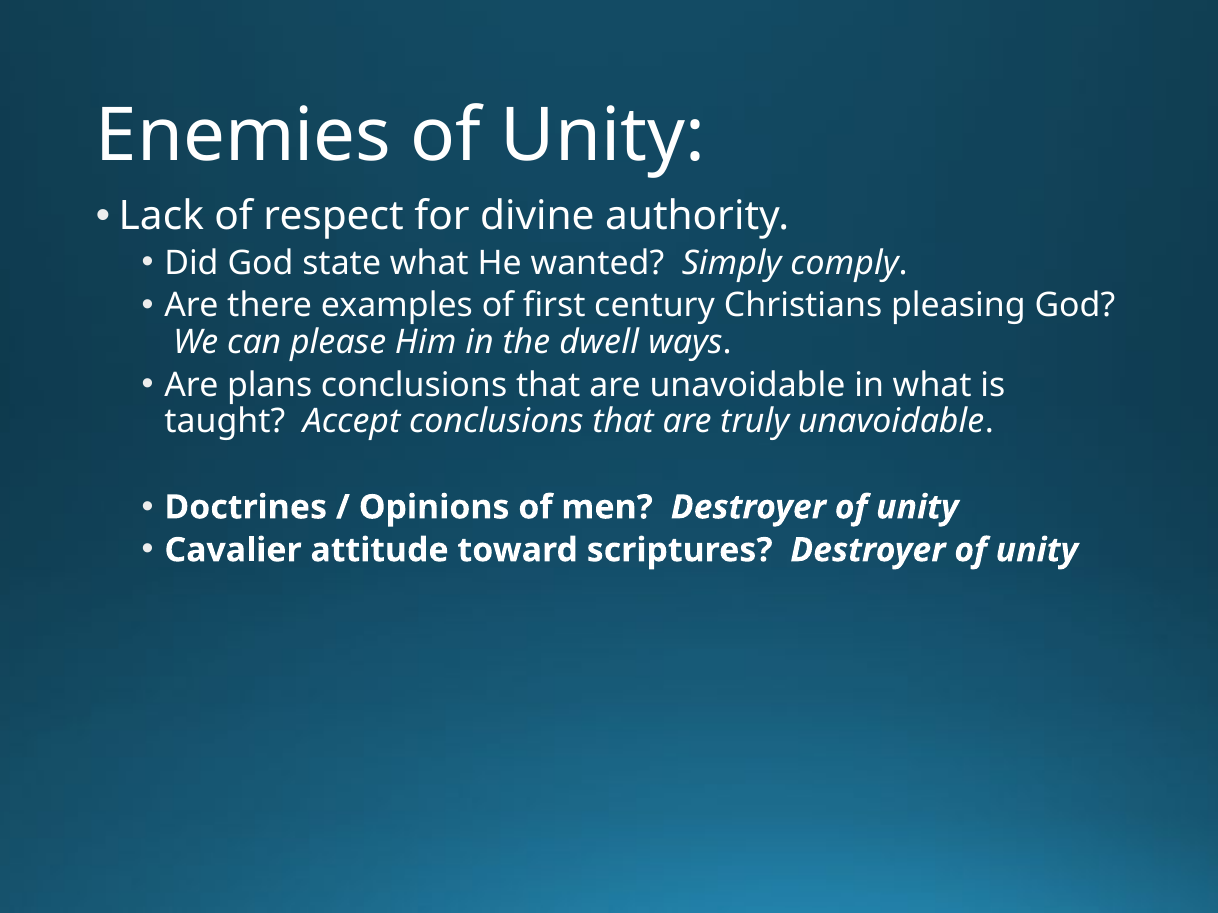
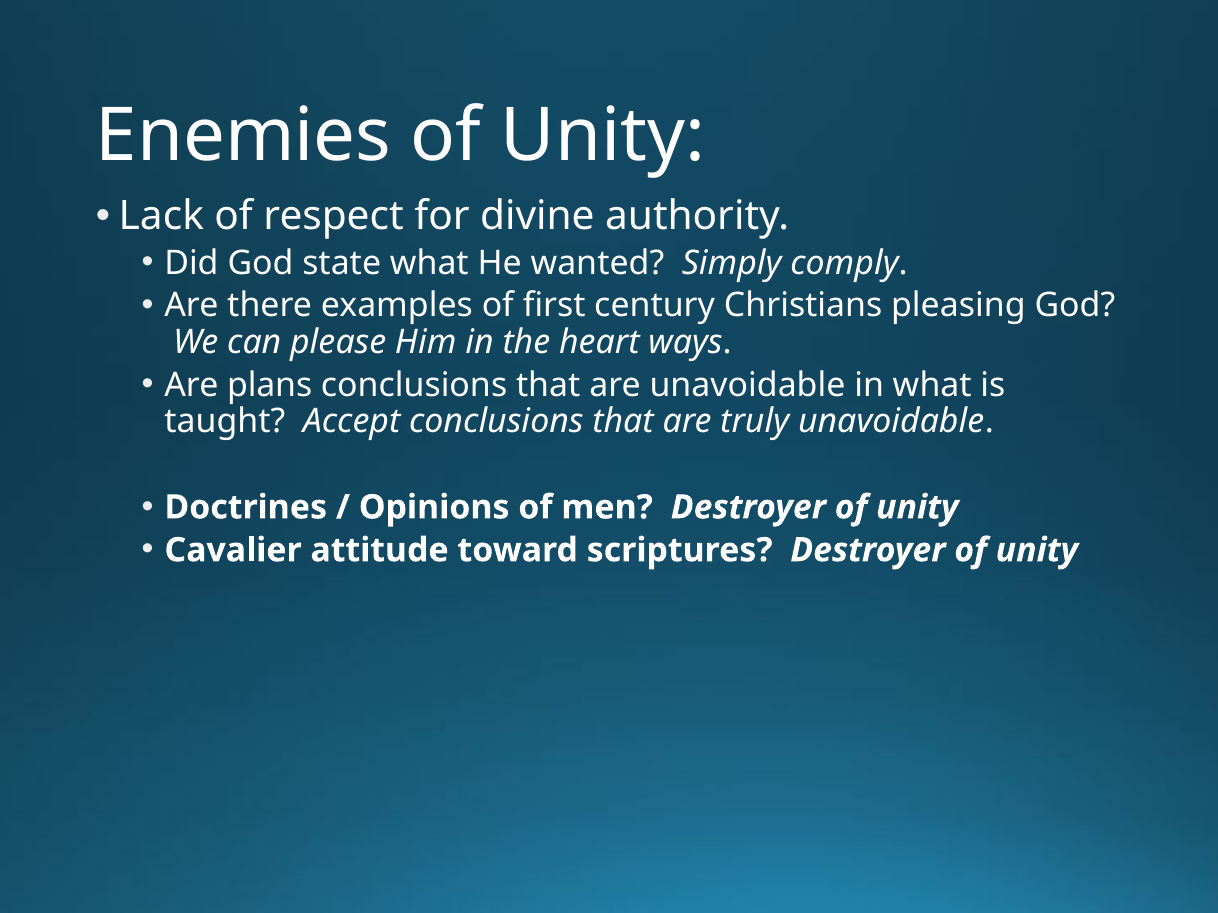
dwell: dwell -> heart
